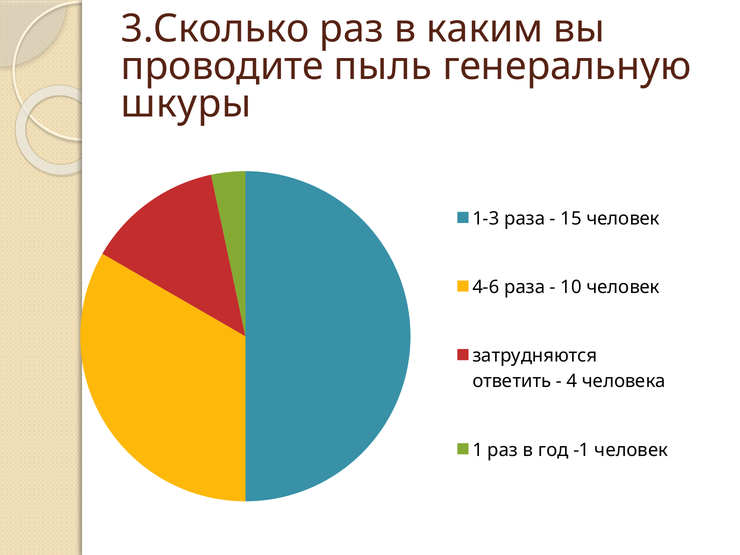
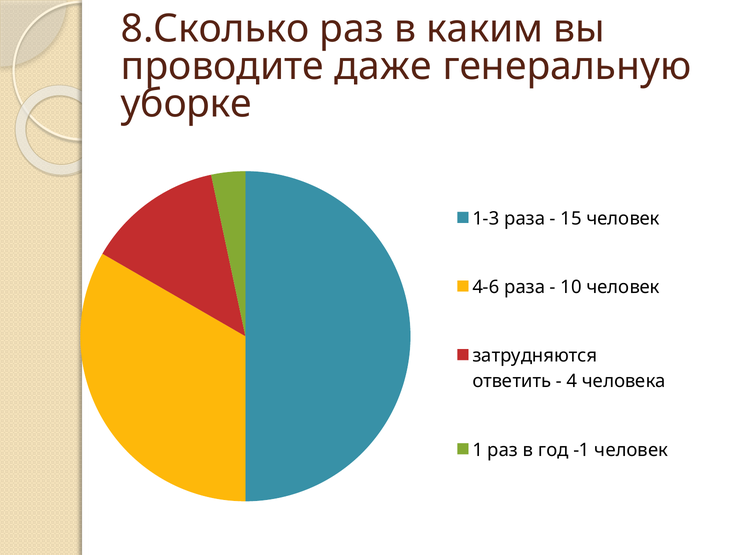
3.Сколько: 3.Сколько -> 8.Сколько
пыль: пыль -> даже
шкуры: шкуры -> уборке
